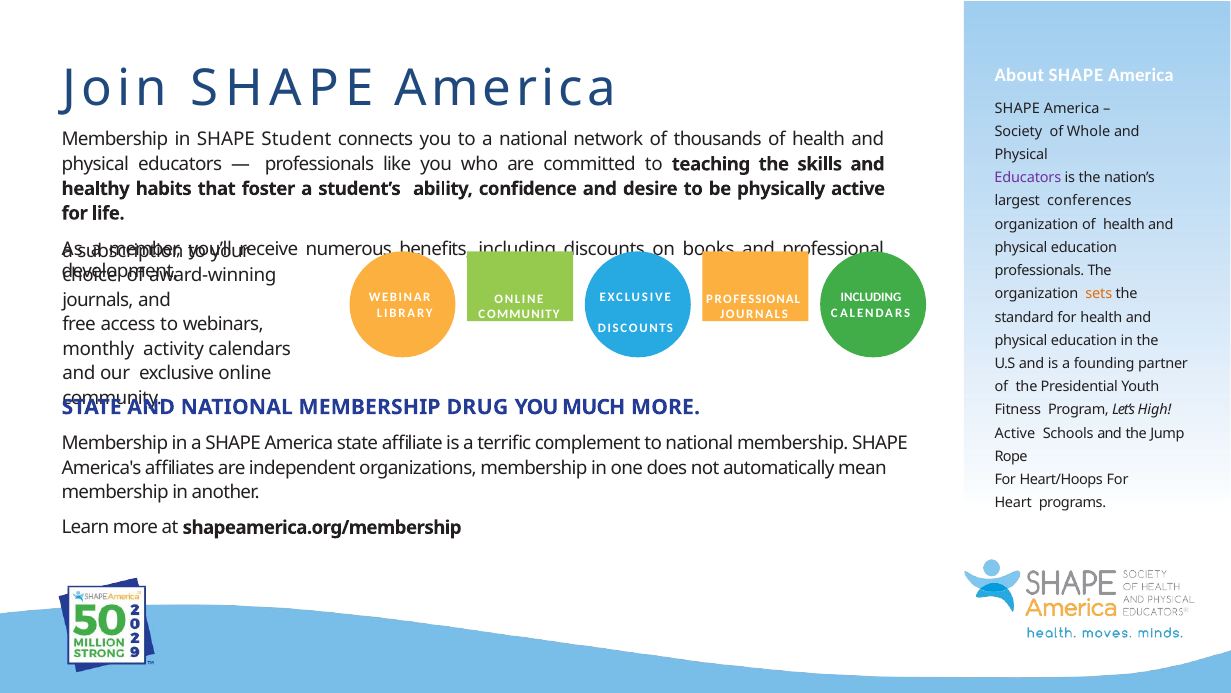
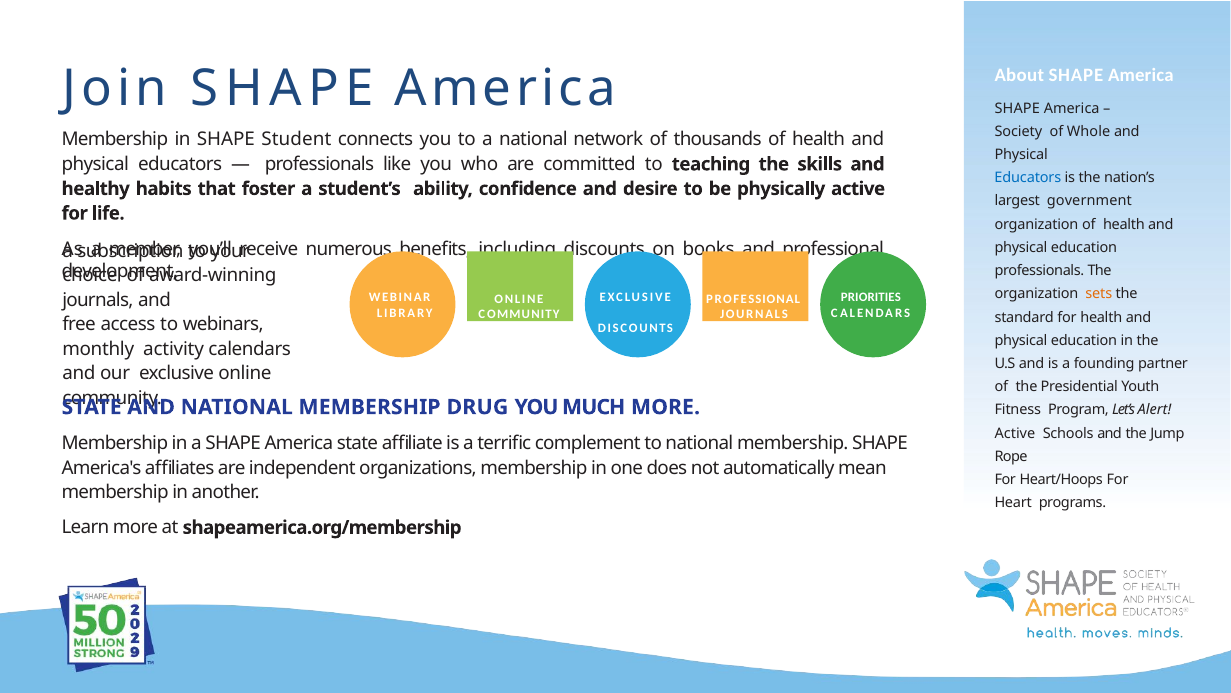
Educators at (1028, 178) colour: purple -> blue
conferences: conferences -> government
INCLUDING at (871, 297): INCLUDING -> PRIORITIES
High: High -> Alert
